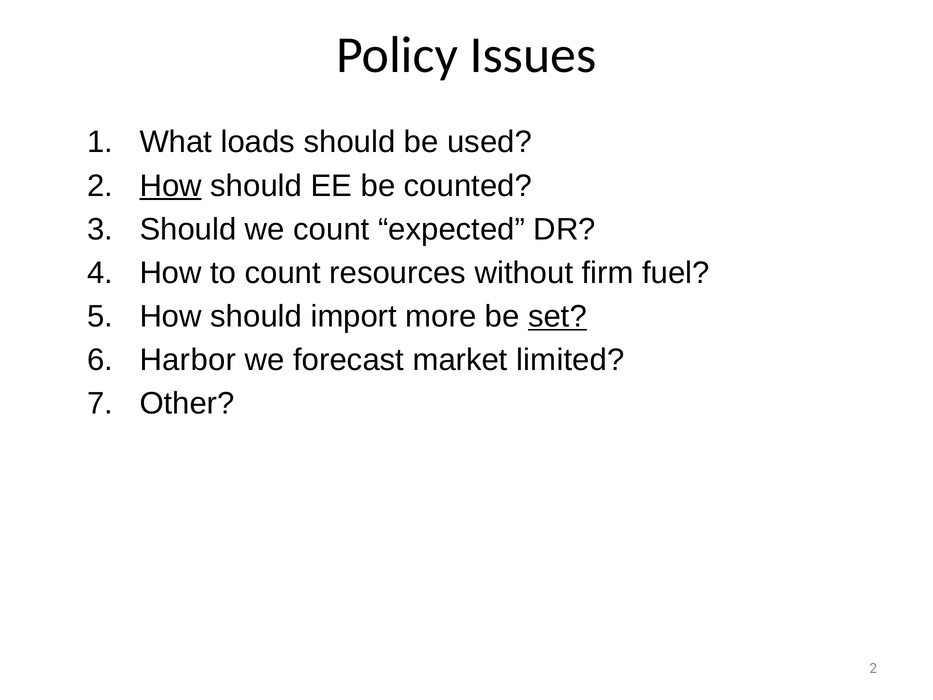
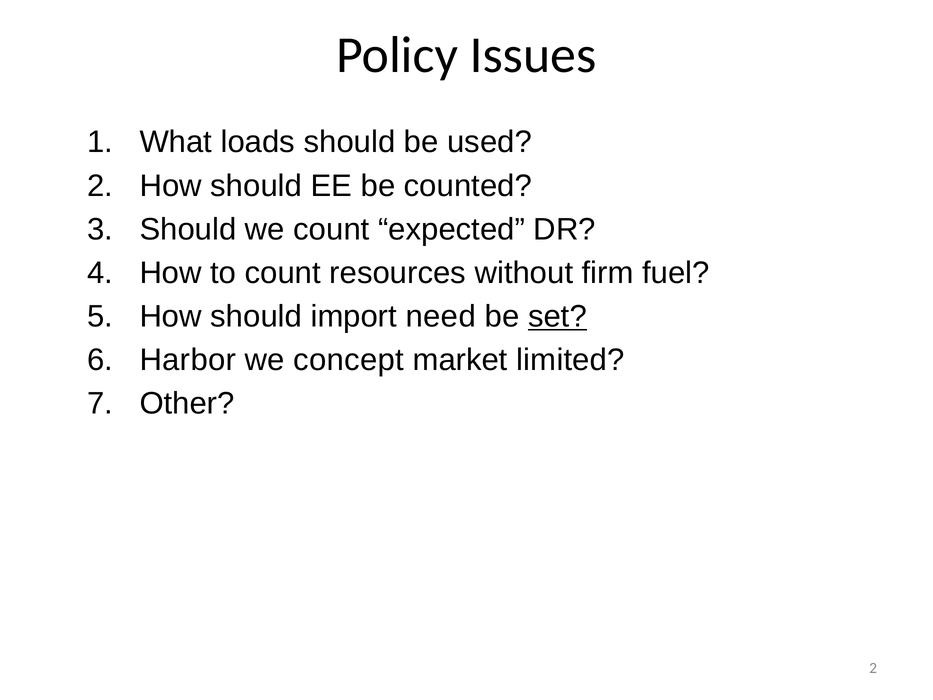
How at (171, 186) underline: present -> none
more: more -> need
forecast: forecast -> concept
